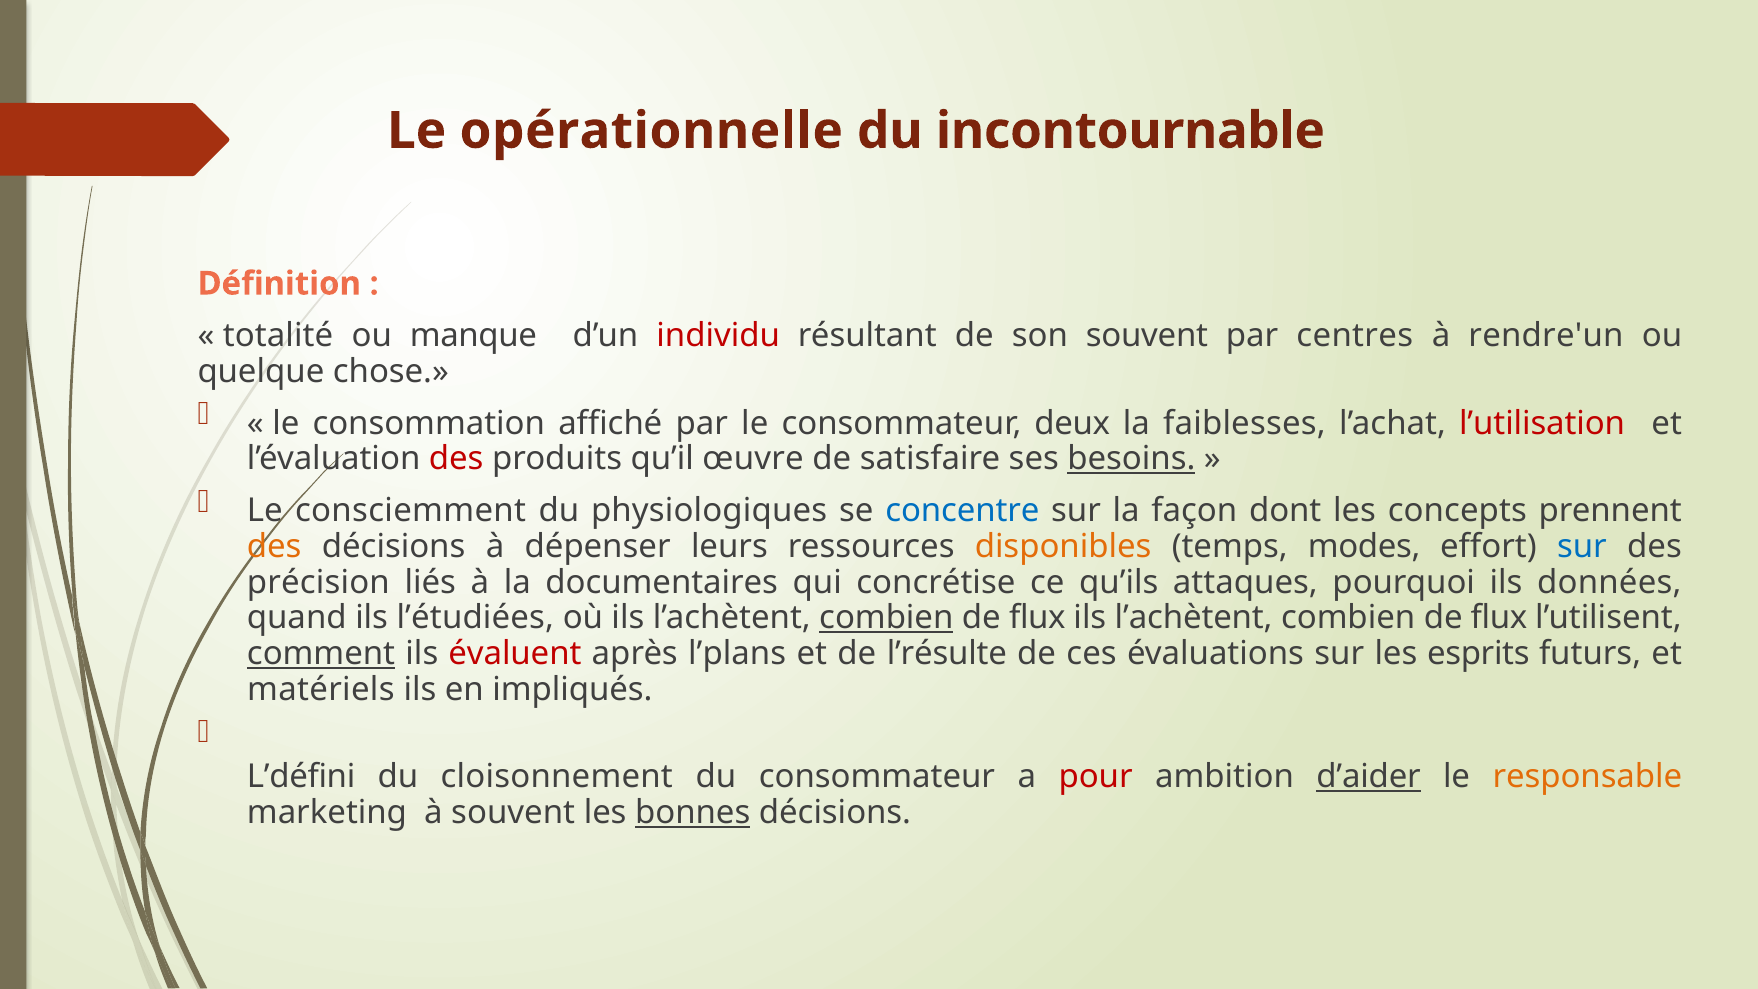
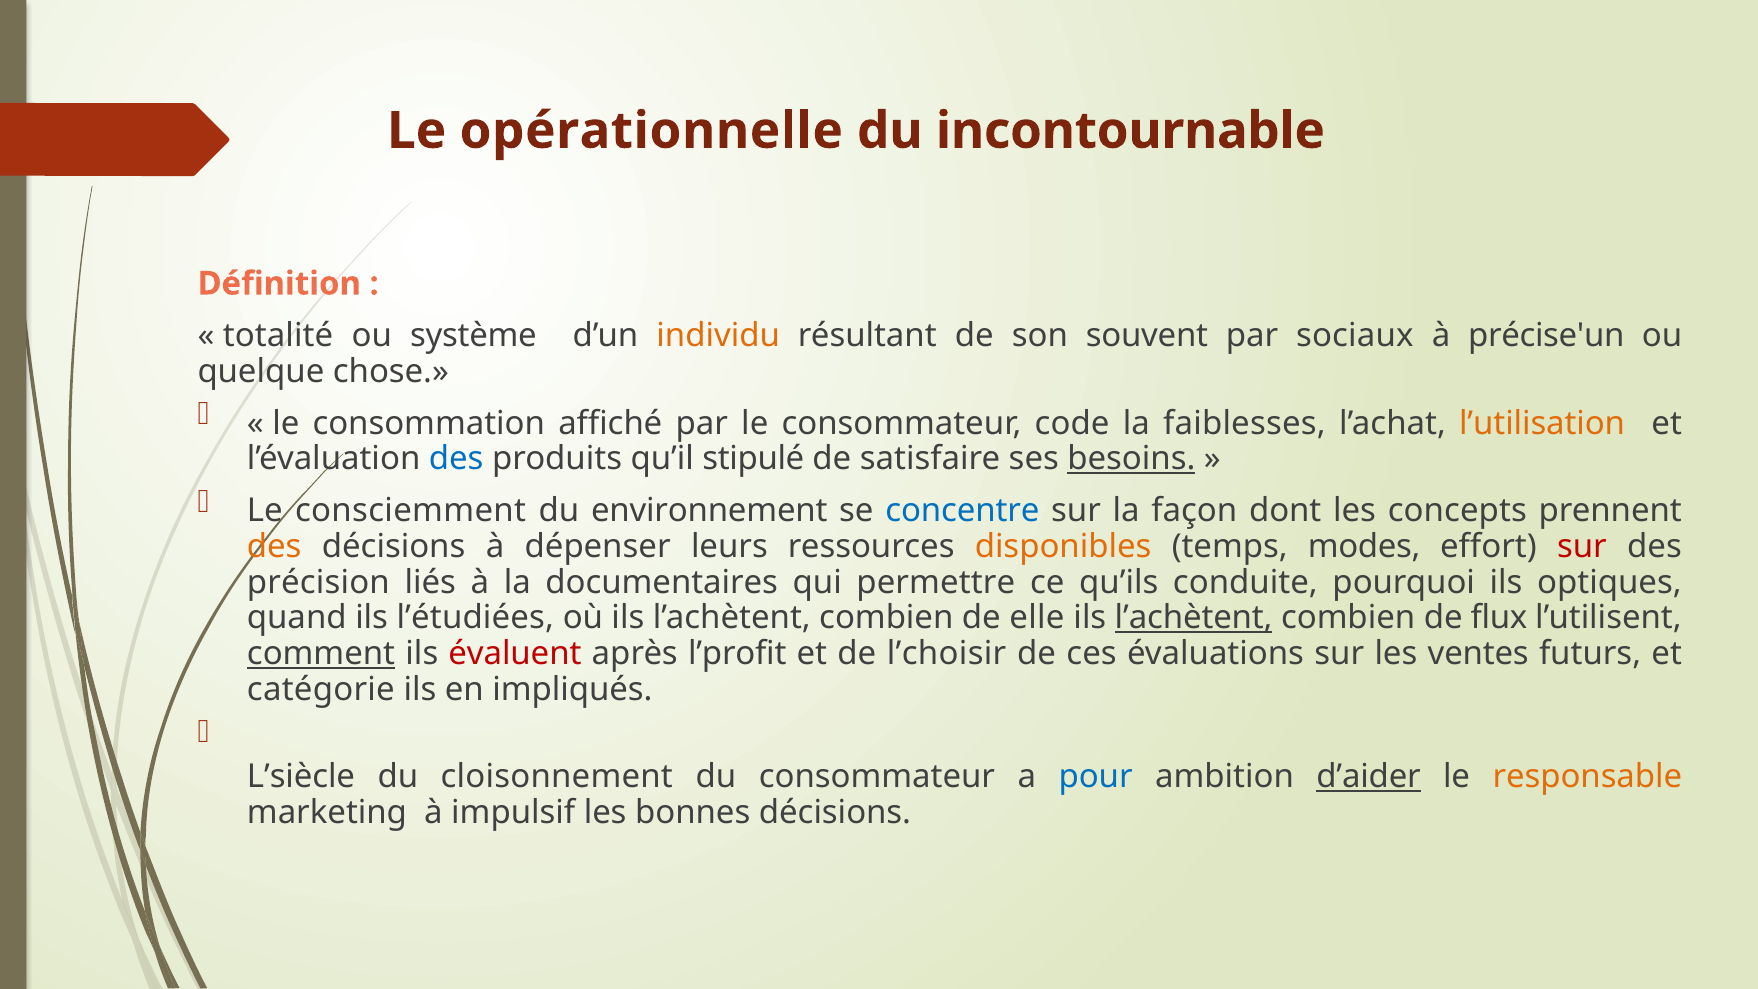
manque: manque -> système
individu colour: red -> orange
centres: centres -> sociaux
rendre'un: rendre'un -> précise'un
deux: deux -> code
l’utilisation colour: red -> orange
des at (456, 459) colour: red -> blue
œuvre: œuvre -> stipulé
physiologiques: physiologiques -> environnement
sur at (1582, 547) colour: blue -> red
concrétise: concrétise -> permettre
attaques: attaques -> conduite
données: données -> optiques
combien at (886, 618) underline: present -> none
flux at (1037, 618): flux -> elle
l’achètent at (1194, 618) underline: none -> present
l’plans: l’plans -> l’profit
l’résulte: l’résulte -> l’choisir
esprits: esprits -> ventes
matériels: matériels -> catégorie
L’défini: L’défini -> L’siècle
pour colour: red -> blue
à souvent: souvent -> impulsif
bonnes underline: present -> none
